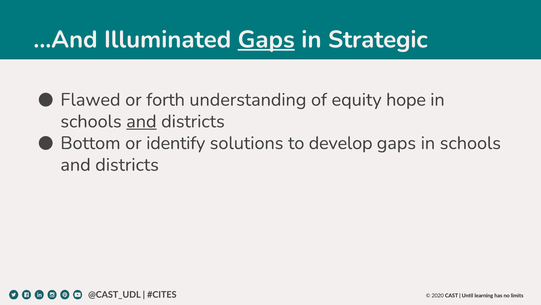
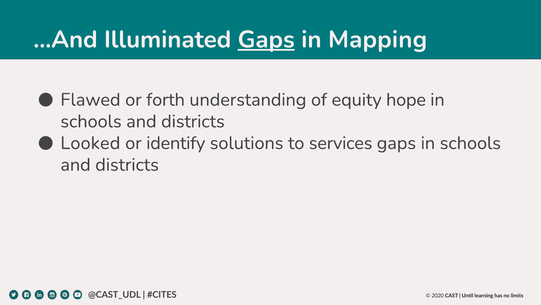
Strategic: Strategic -> Mapping
and at (141, 121) underline: present -> none
Bottom: Bottom -> Looked
develop: develop -> services
